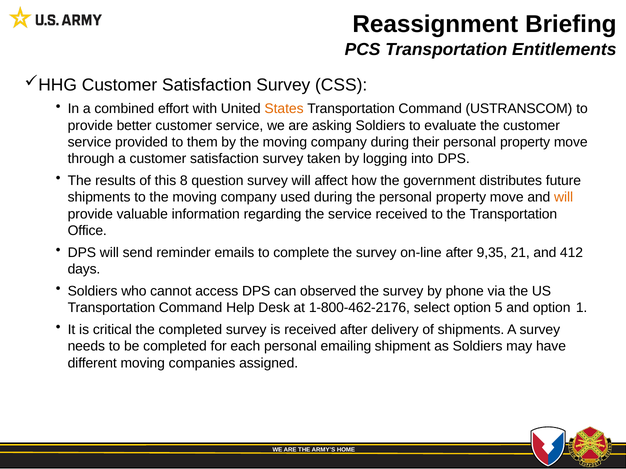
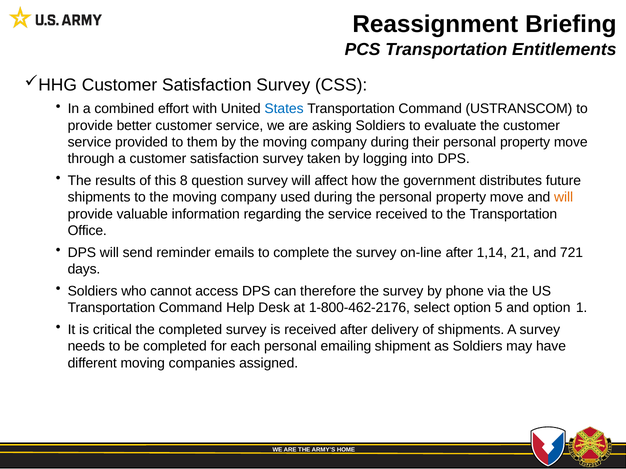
States colour: orange -> blue
9,35: 9,35 -> 1,14
412: 412 -> 721
observed: observed -> therefore
